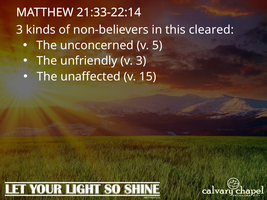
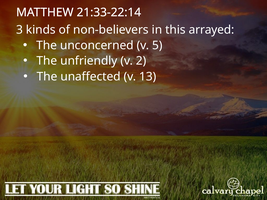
cleared: cleared -> arrayed
v 3: 3 -> 2
15: 15 -> 13
